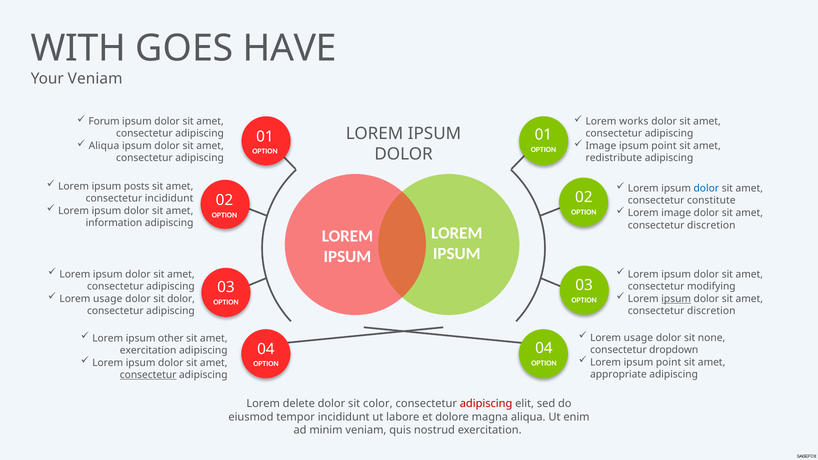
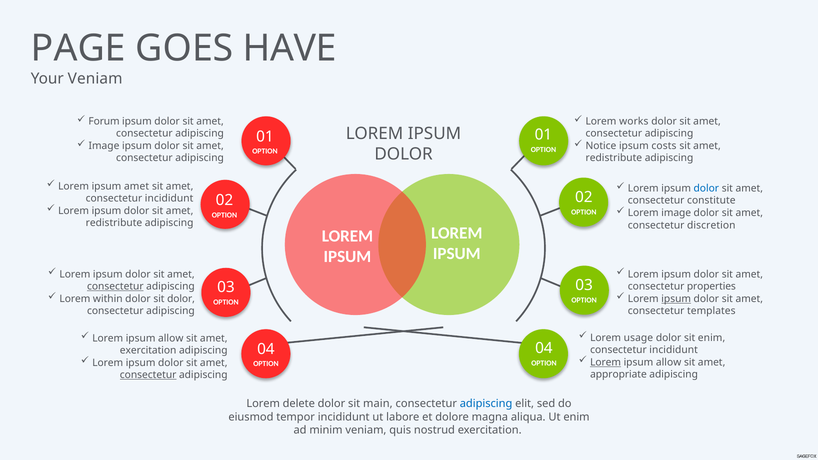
WITH: WITH -> PAGE
Aliqua at (104, 146): Aliqua -> Image
Image at (601, 146): Image -> Notice
point at (664, 146): point -> costs
ipsum posts: posts -> amet
information at (114, 223): information -> redistribute
consectetur at (115, 287) underline: none -> present
modifying: modifying -> properties
usage at (108, 299): usage -> within
discretion at (711, 311): discretion -> templates
sit none: none -> enim
other at (171, 338): other -> allow
dropdown at (674, 350): dropdown -> incididunt
Lorem at (606, 362) underline: none -> present
point at (669, 362): point -> allow
color: color -> main
adipiscing at (486, 404) colour: red -> blue
